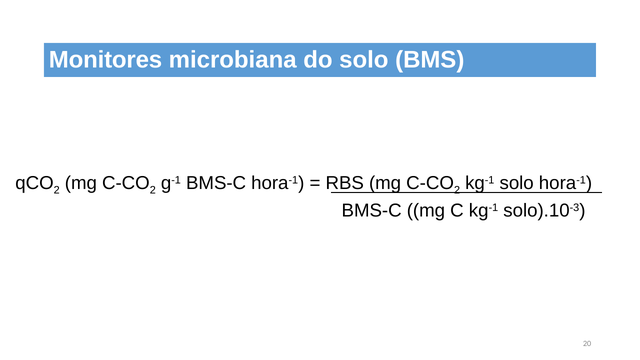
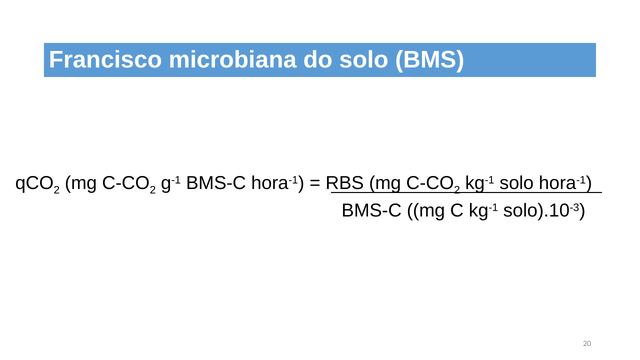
Monitores: Monitores -> Francisco
